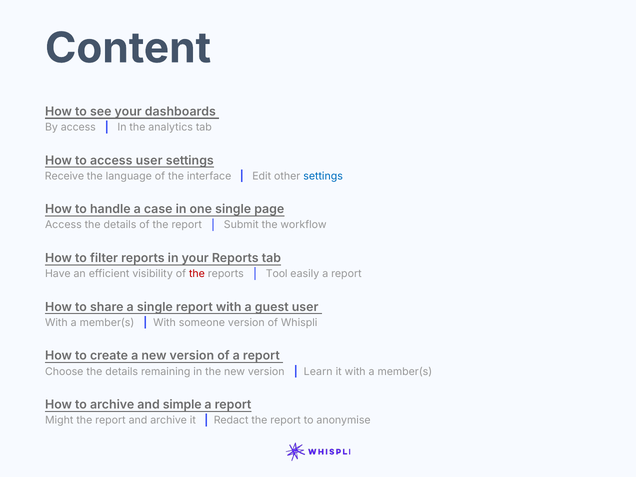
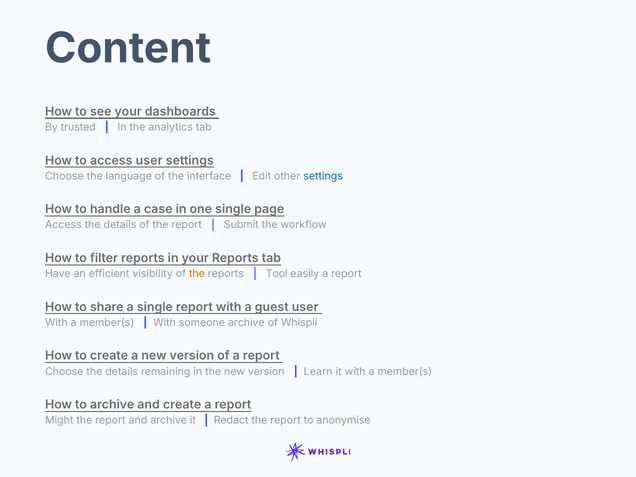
By access: access -> trusted
Receive at (64, 176): Receive -> Choose
the at (197, 274) colour: red -> orange
someone version: version -> archive
and simple: simple -> create
